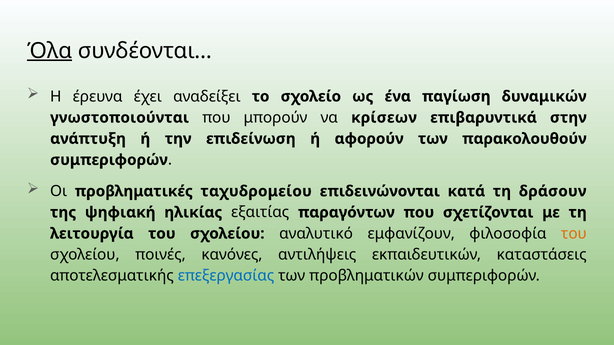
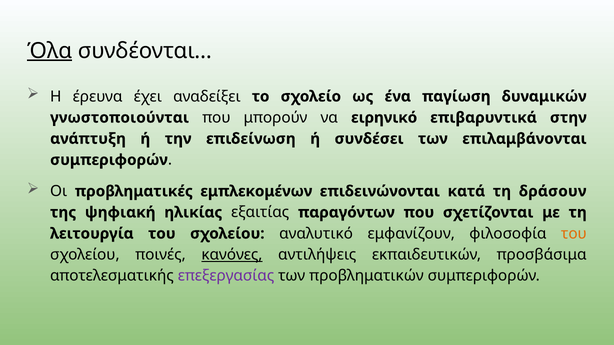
κρίσεων: κρίσεων -> ειρηνικό
αφορούν: αφορούν -> συνδέσει
παρακολουθούν: παρακολουθούν -> επιλαμβάνονται
ταχυδρομείου: ταχυδρομείου -> εμπλεκομένων
κανόνες underline: none -> present
καταστάσεις: καταστάσεις -> προσβάσιμα
επεξεργασίας colour: blue -> purple
